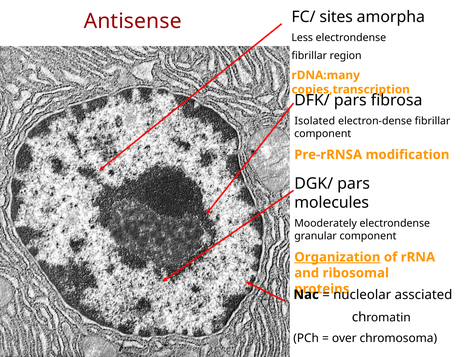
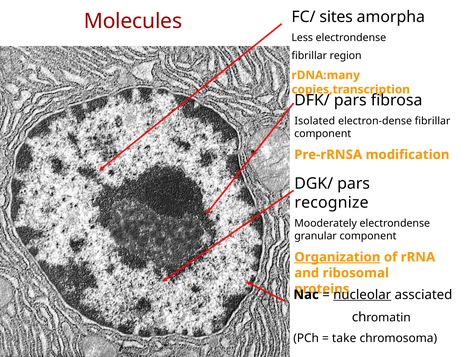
Antisense: Antisense -> Molecules
molecules: molecules -> recognize
nucleolar underline: none -> present
over: over -> take
